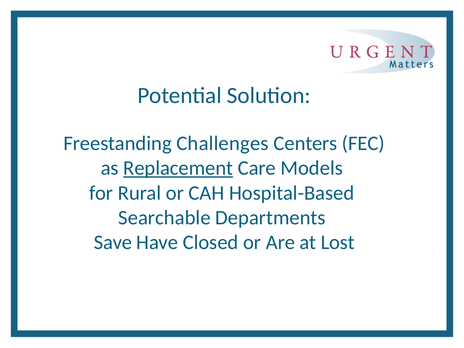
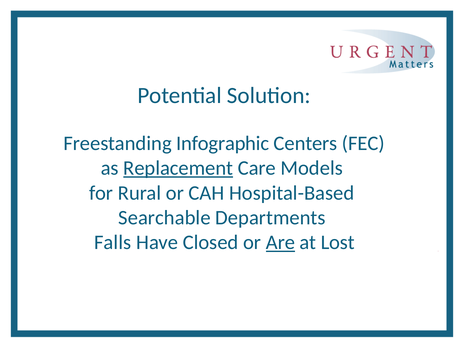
Challenges: Challenges -> Infographic
Save: Save -> Falls
Are underline: none -> present
